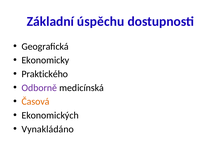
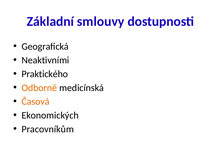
úspěchu: úspěchu -> smlouvy
Ekonomicky: Ekonomicky -> Neaktivními
Odborně colour: purple -> orange
Vynakládáno: Vynakládáno -> Pracovníkům
